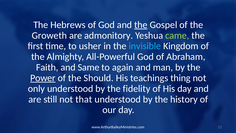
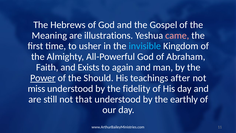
the at (141, 25) underline: present -> none
Groweth: Groweth -> Meaning
admonitory: admonitory -> illustrations
came colour: light green -> pink
Same: Same -> Exists
thing: thing -> after
only: only -> miss
history: history -> earthly
